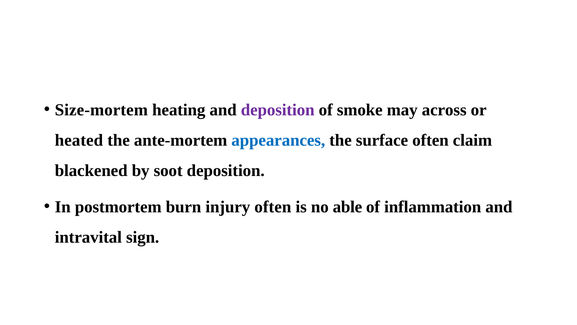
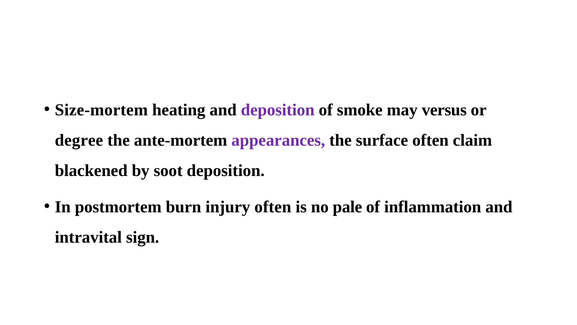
across: across -> versus
heated: heated -> degree
appearances colour: blue -> purple
able: able -> pale
